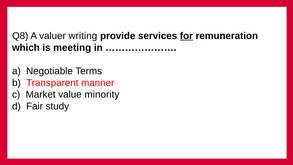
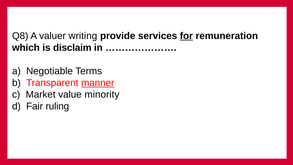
meeting: meeting -> disclaim
manner underline: none -> present
study: study -> ruling
